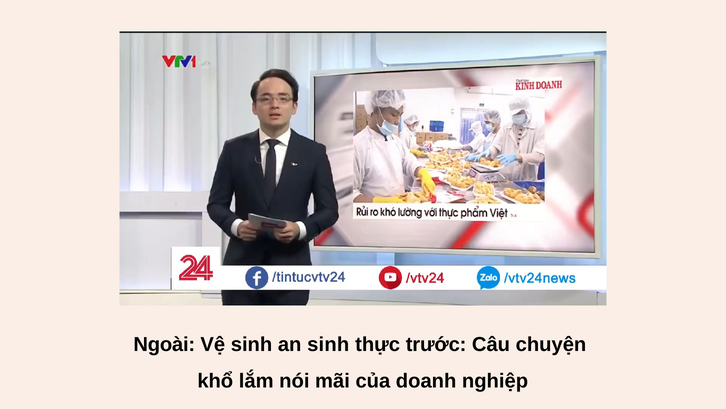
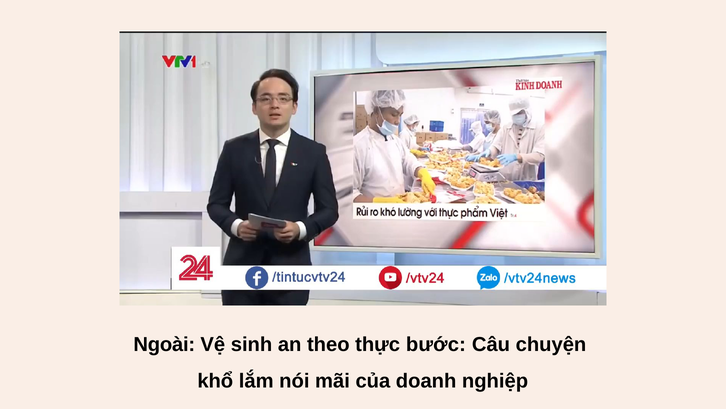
an sinh: sinh -> theo
trước: trước -> bước
